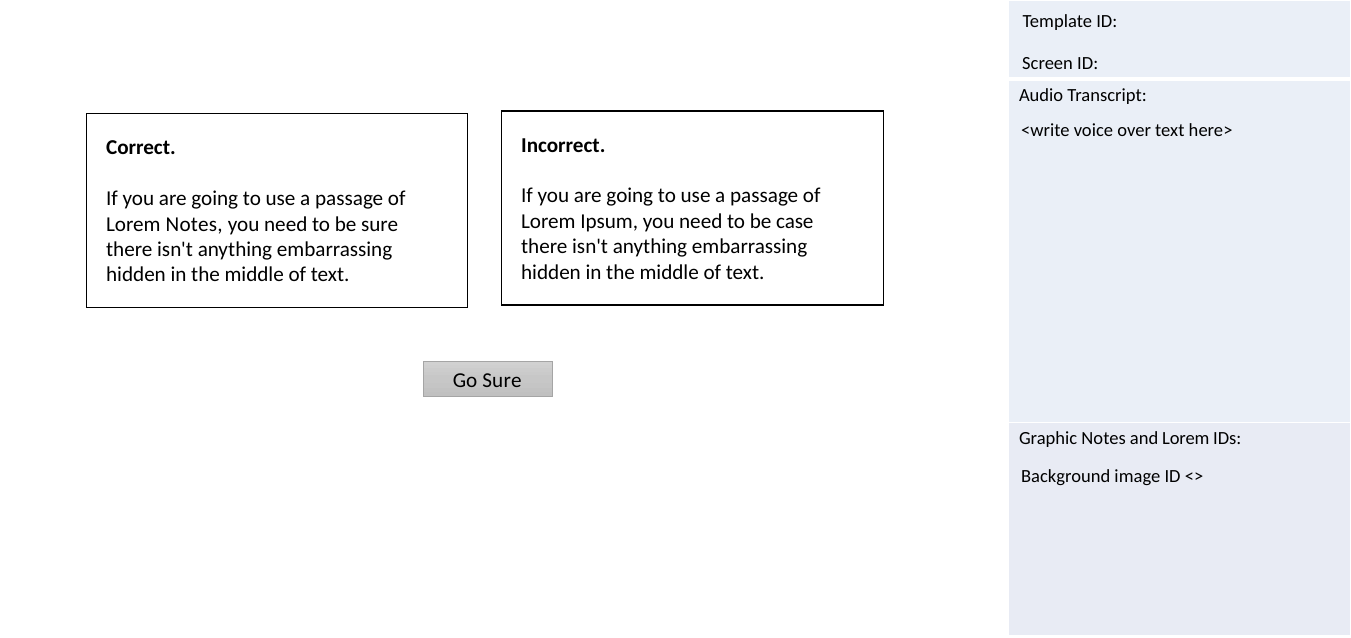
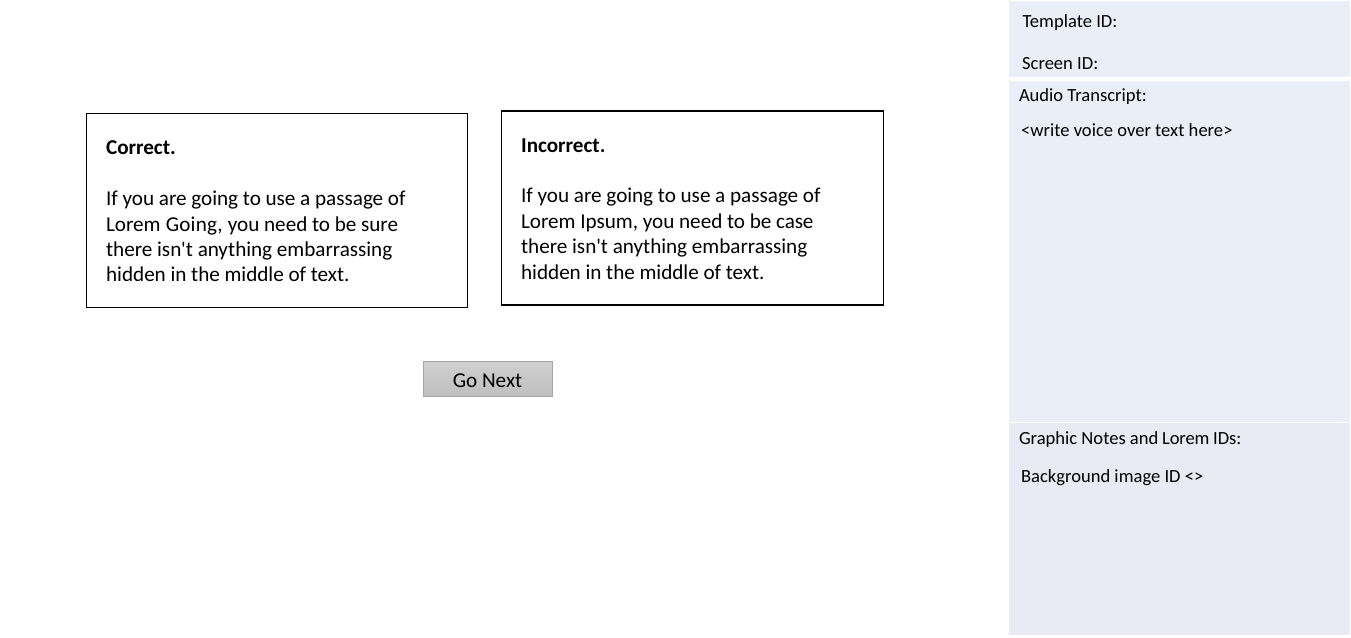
Lorem Notes: Notes -> Going
Go Sure: Sure -> Next
